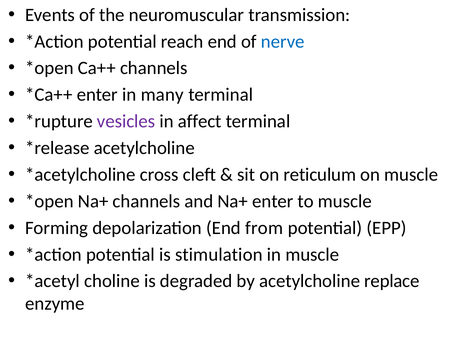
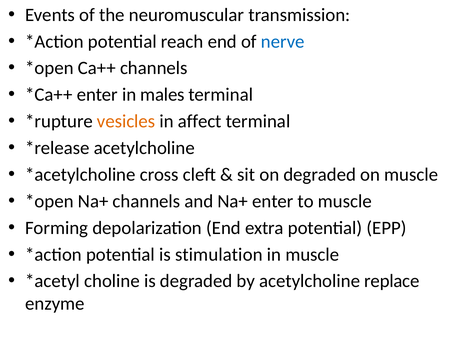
many: many -> males
vesicles colour: purple -> orange
on reticulum: reticulum -> degraded
from: from -> extra
